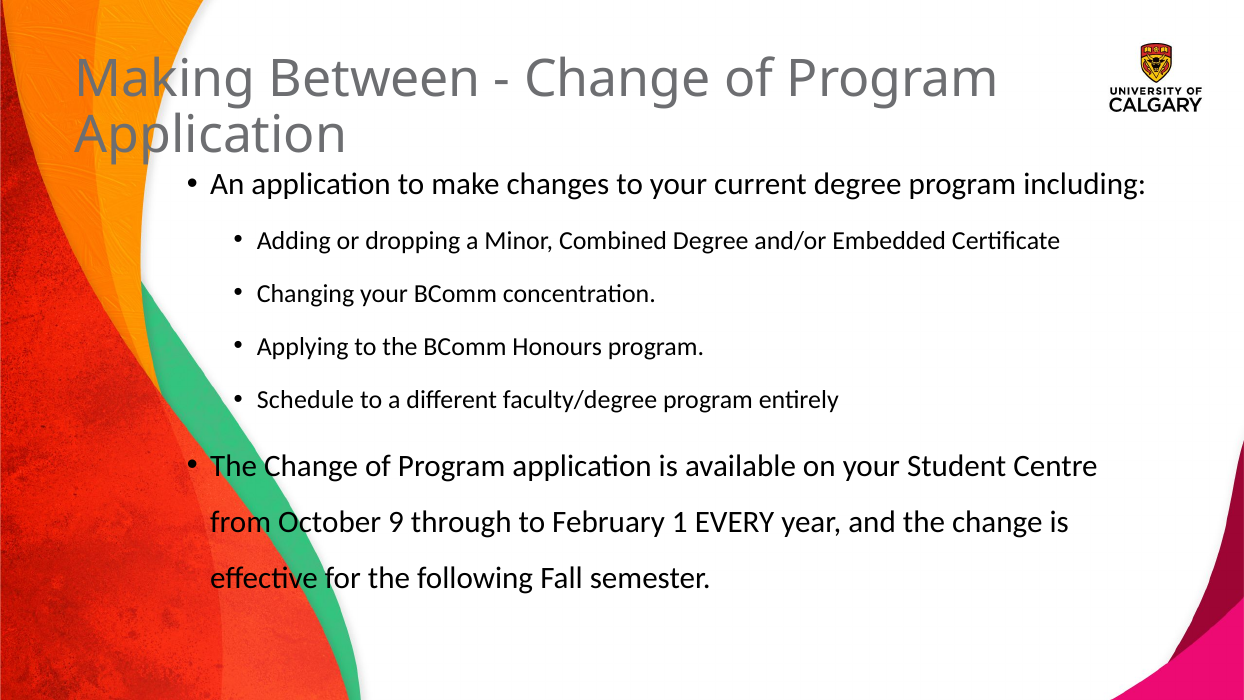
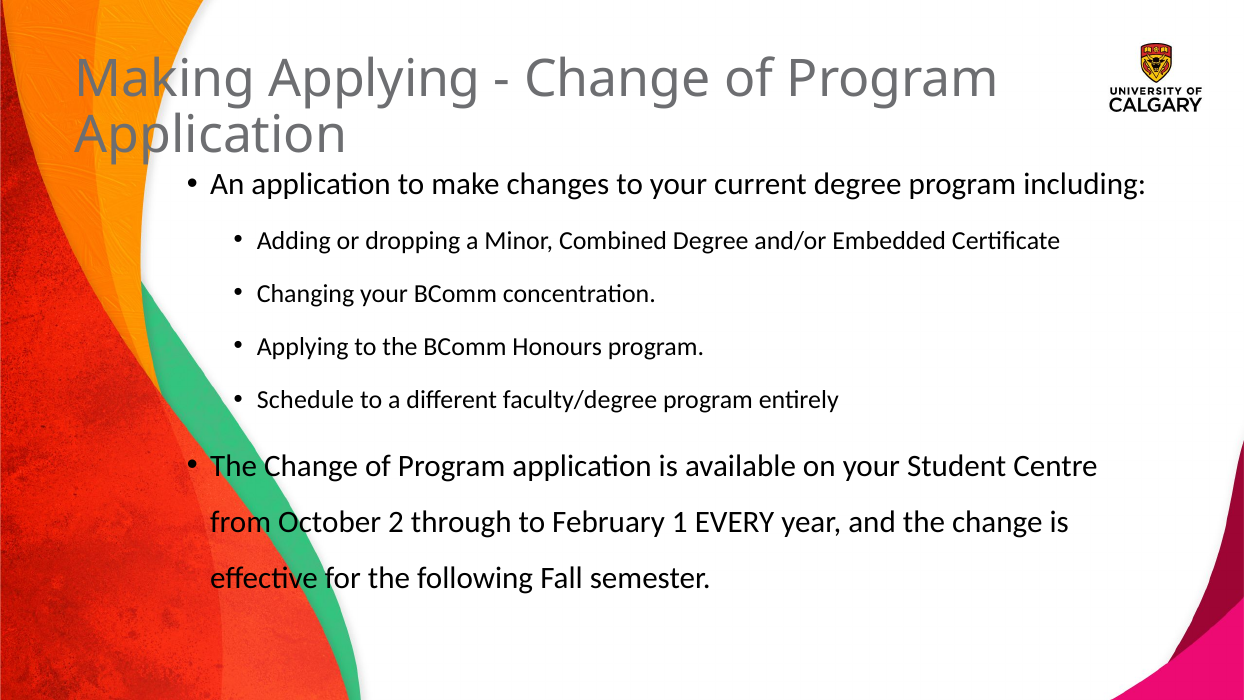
Making Between: Between -> Applying
9: 9 -> 2
